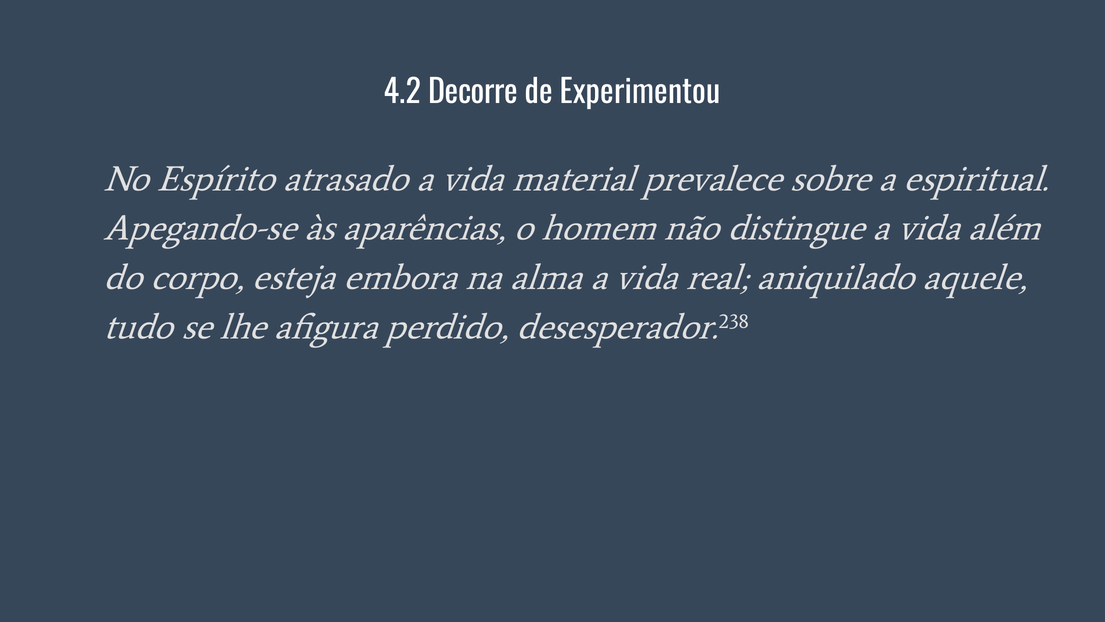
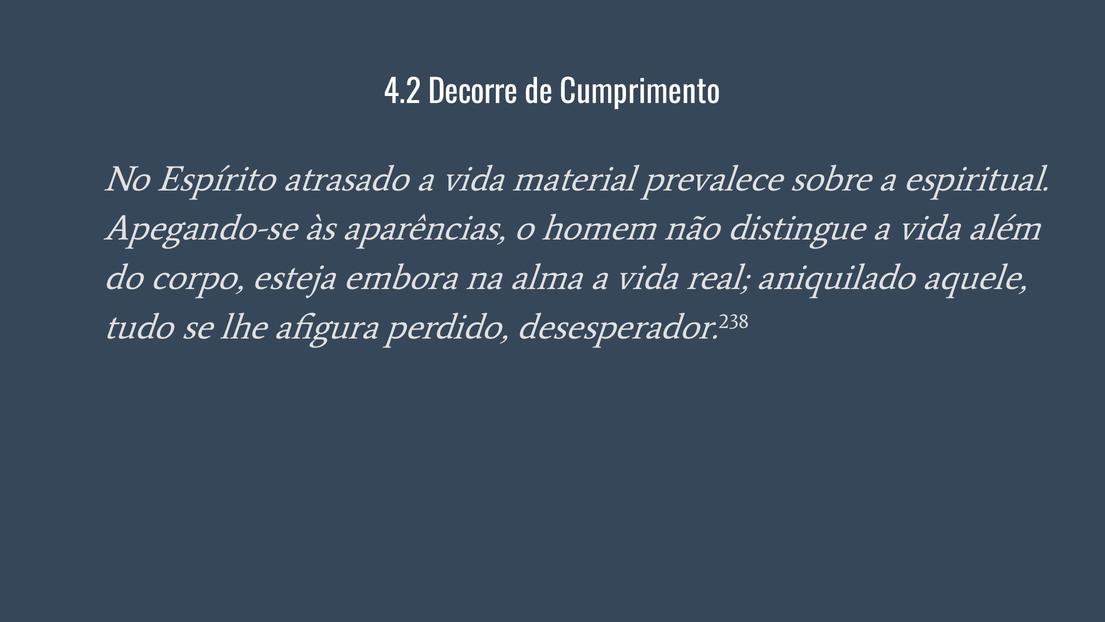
Experimentou: Experimentou -> Cumprimento
